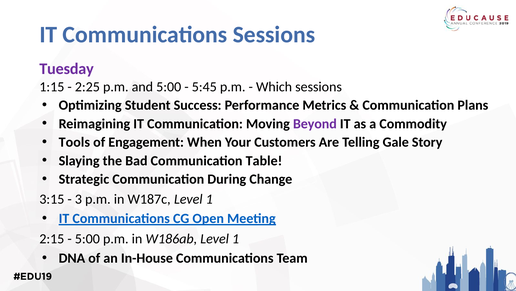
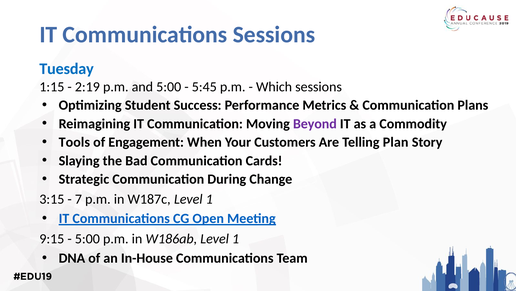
Tuesday colour: purple -> blue
2:25: 2:25 -> 2:19
Gale: Gale -> Plan
Table: Table -> Cards
3: 3 -> 7
2:15: 2:15 -> 9:15
